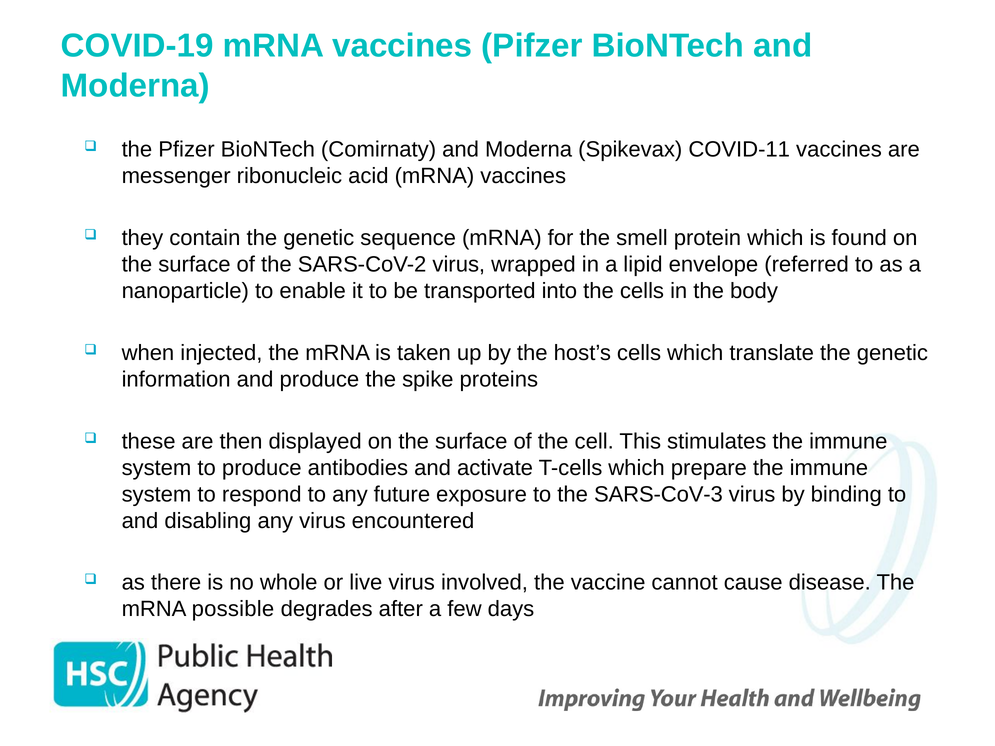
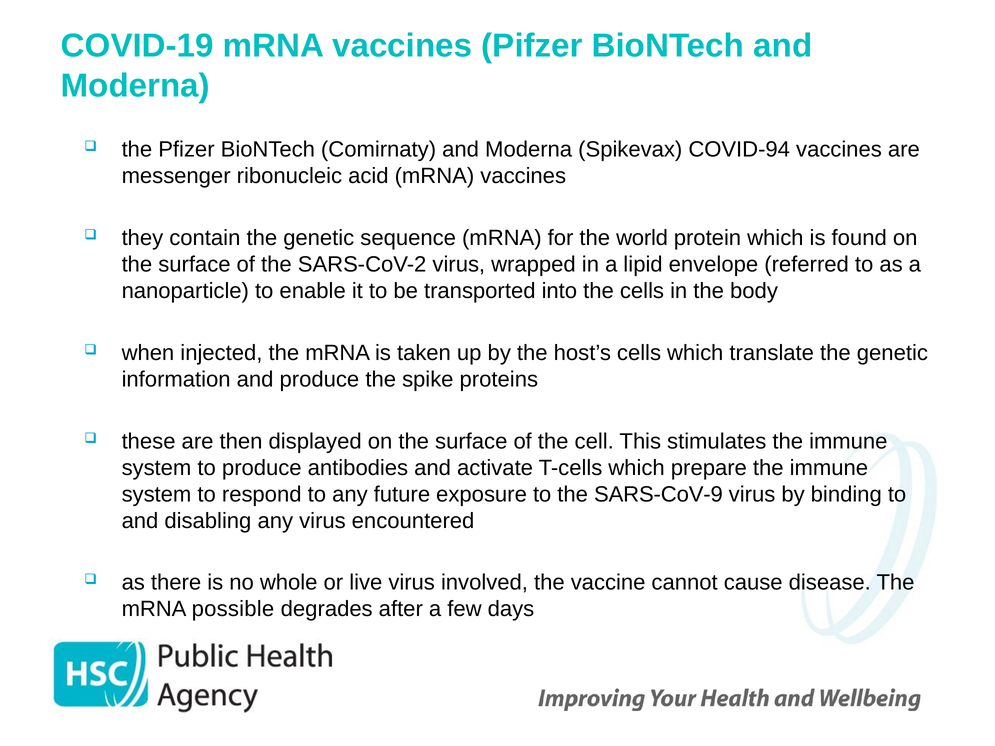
COVID-11: COVID-11 -> COVID-94
smell: smell -> world
SARS-CoV-3: SARS-CoV-3 -> SARS-CoV-9
